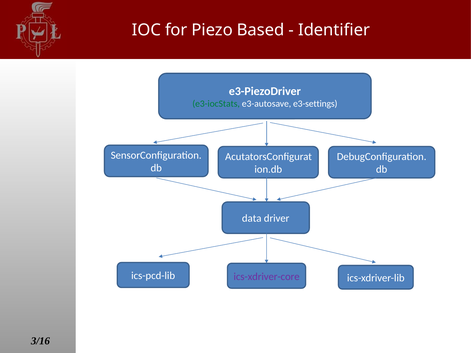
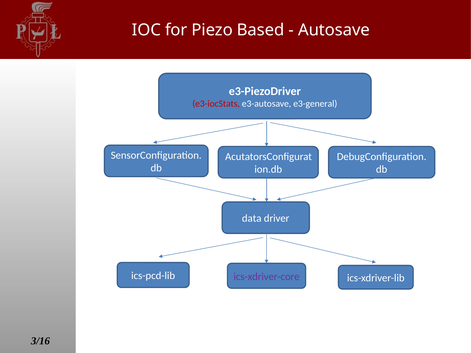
Identifier: Identifier -> Autosave
e3-iocStats colour: green -> red
e3-settings: e3-settings -> e3-general
